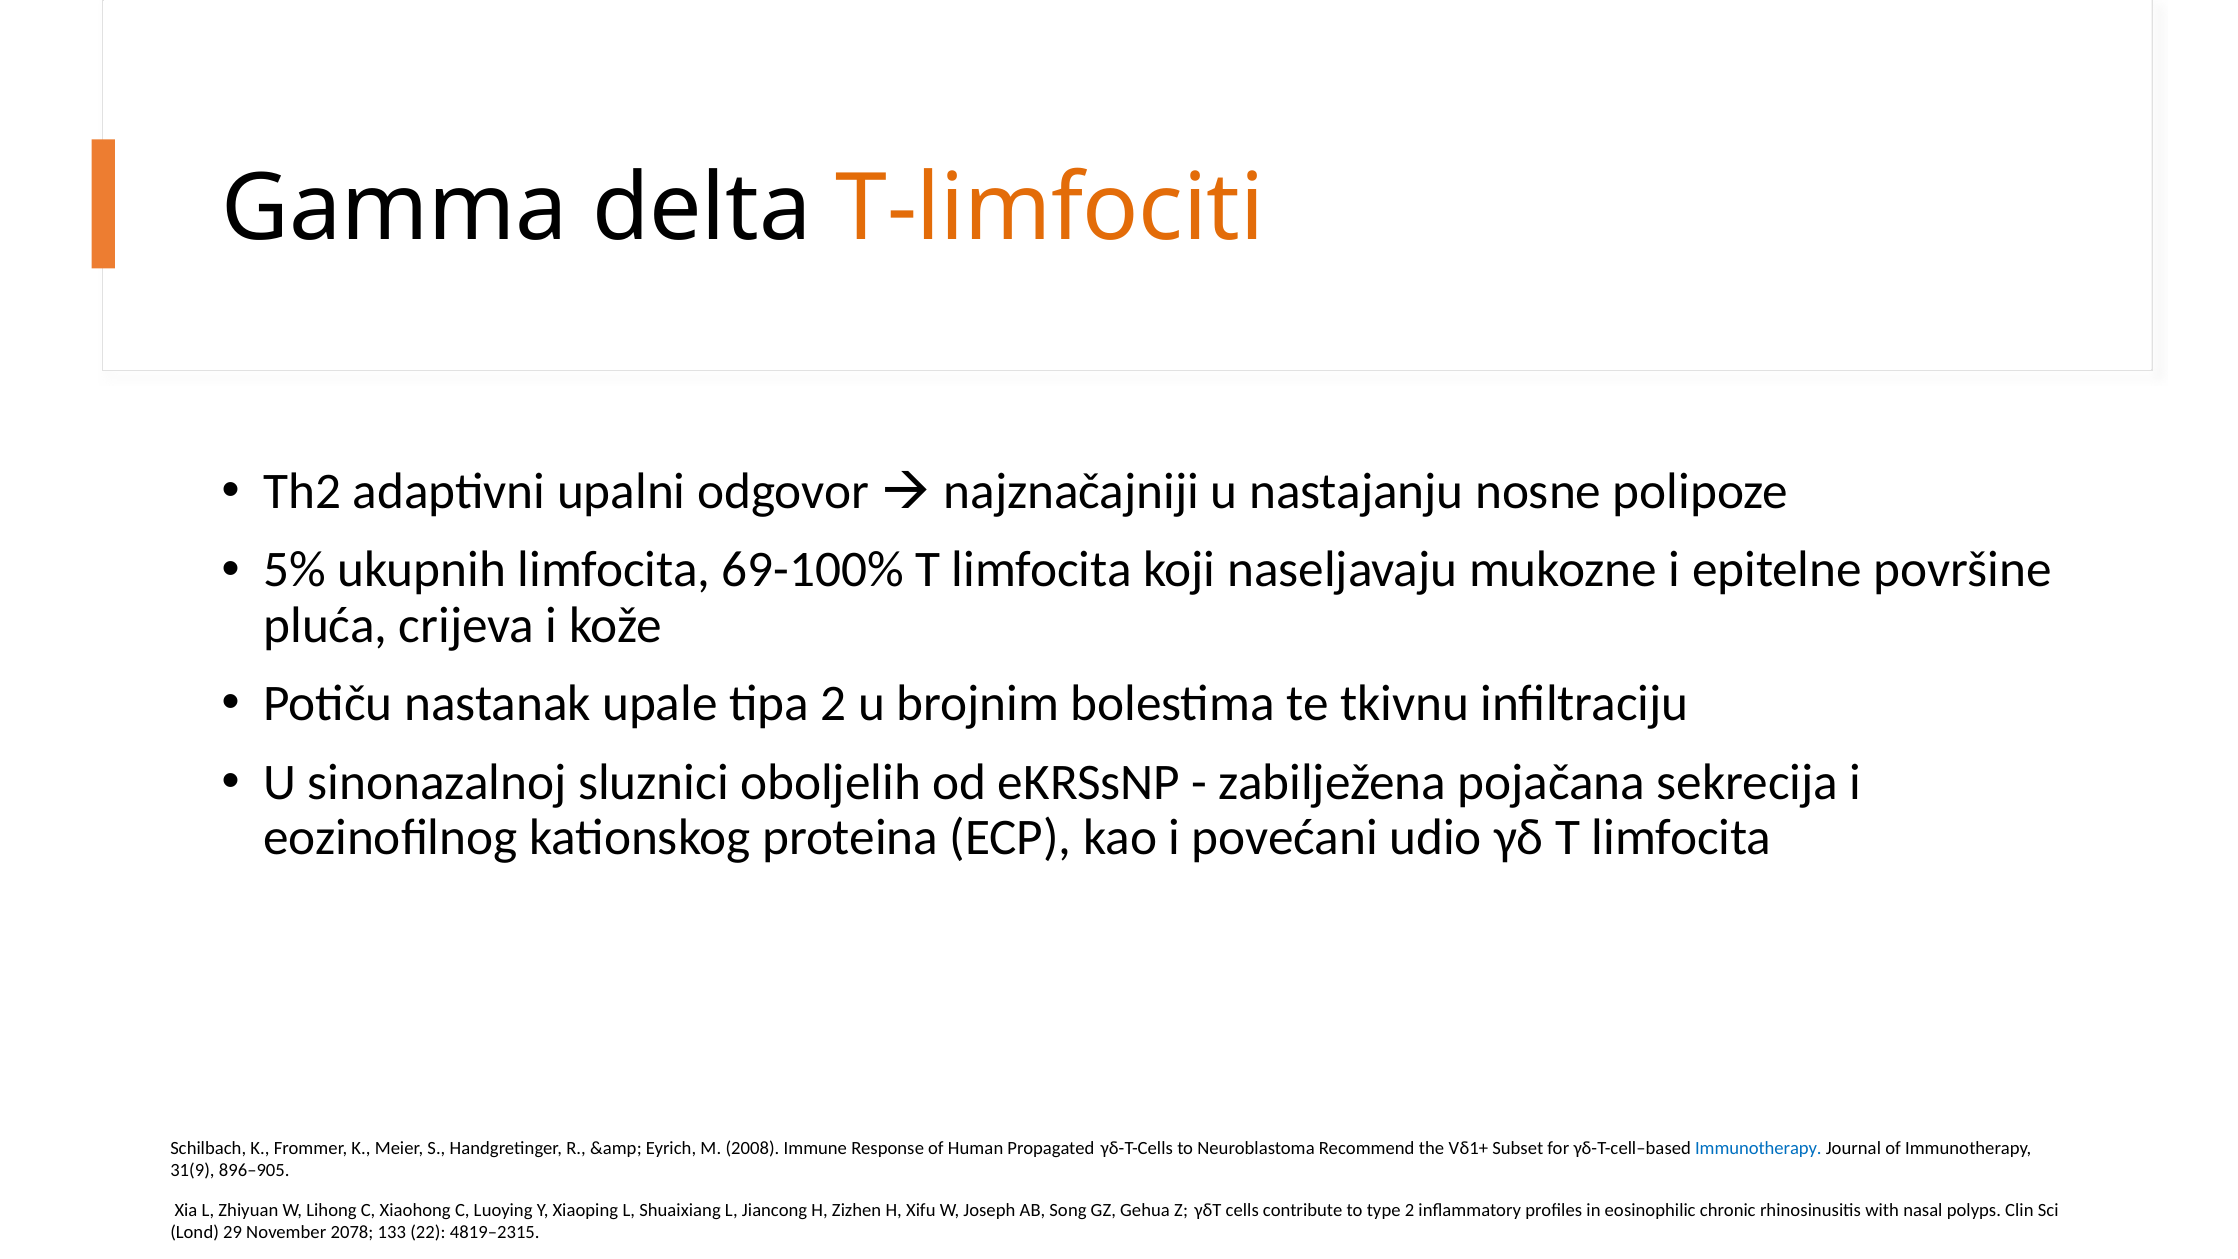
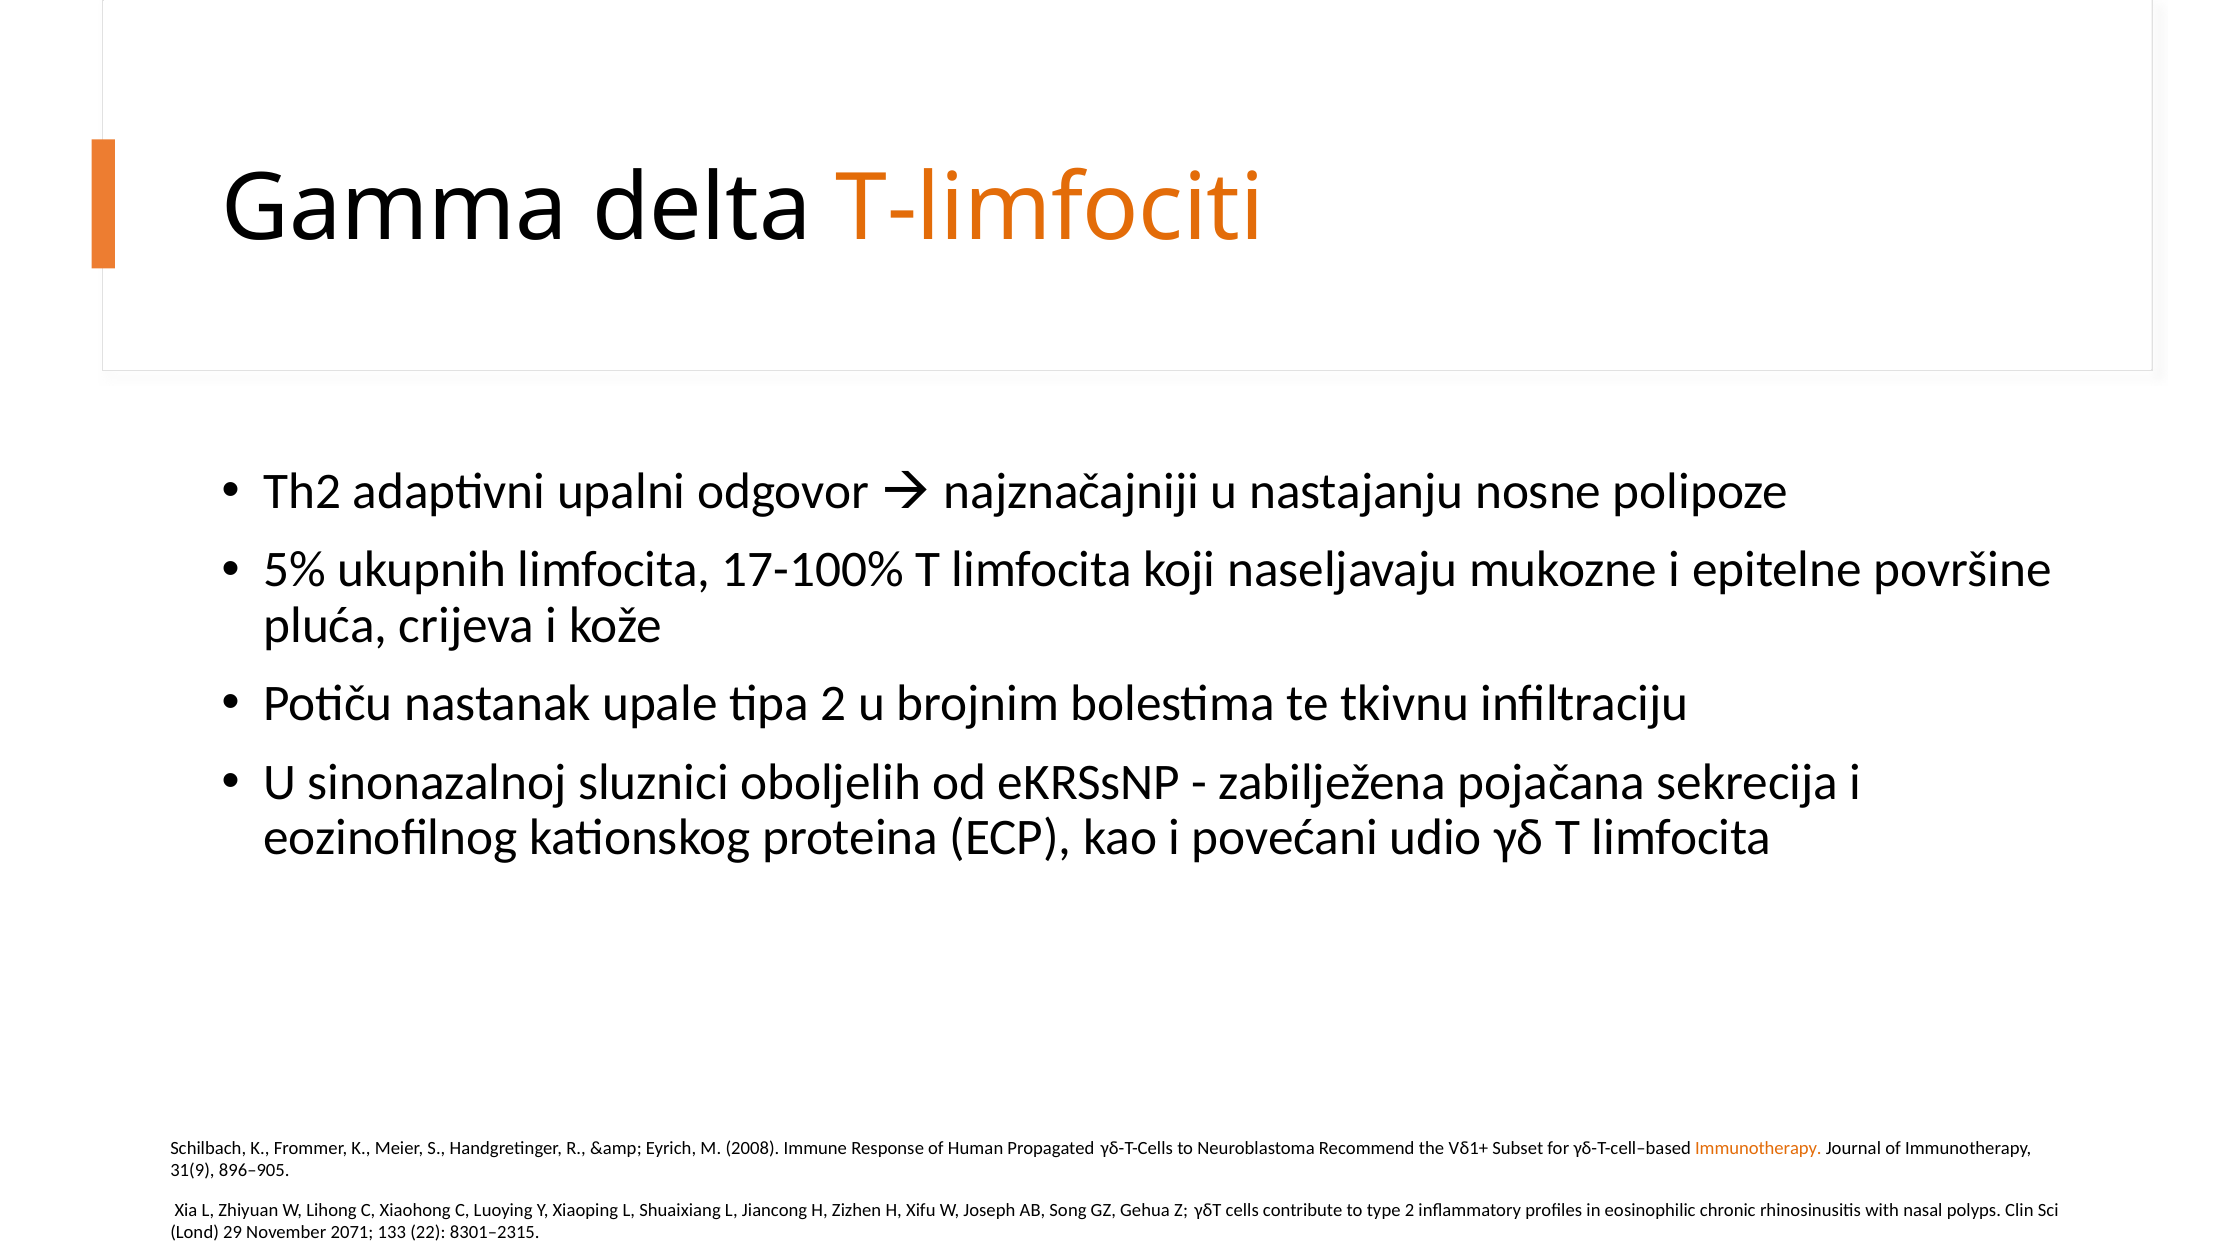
69-100%: 69-100% -> 17-100%
Immunotherapy at (1758, 1148) colour: blue -> orange
2078: 2078 -> 2071
4819–2315: 4819–2315 -> 8301–2315
